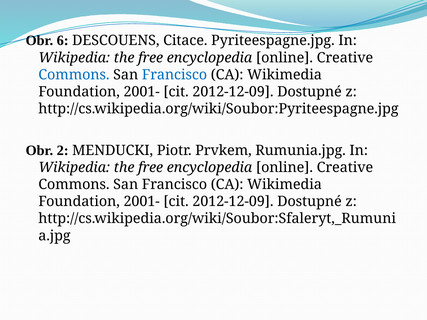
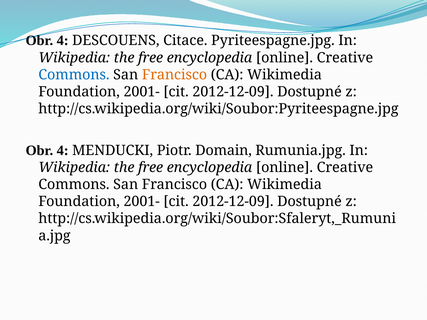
6 at (63, 41): 6 -> 4
Francisco at (175, 75) colour: blue -> orange
2 at (63, 150): 2 -> 4
Prvkem: Prvkem -> Domain
